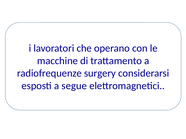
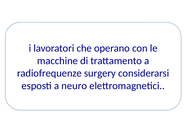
segue: segue -> neuro
